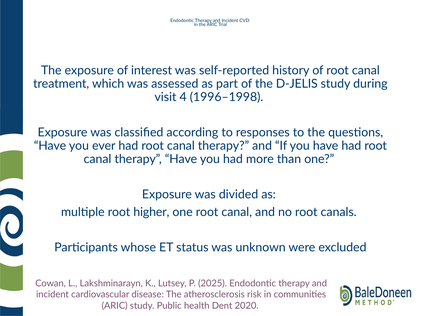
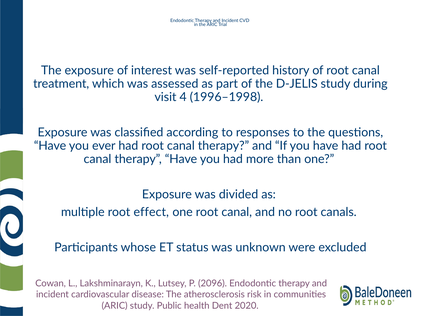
higher: higher -> effect
2025: 2025 -> 2096
